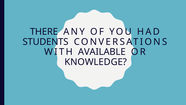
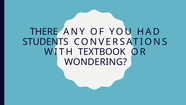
AVAILABLE: AVAILABLE -> TEXTBOOK
KNOWLEDGE: KNOWLEDGE -> WONDERING
